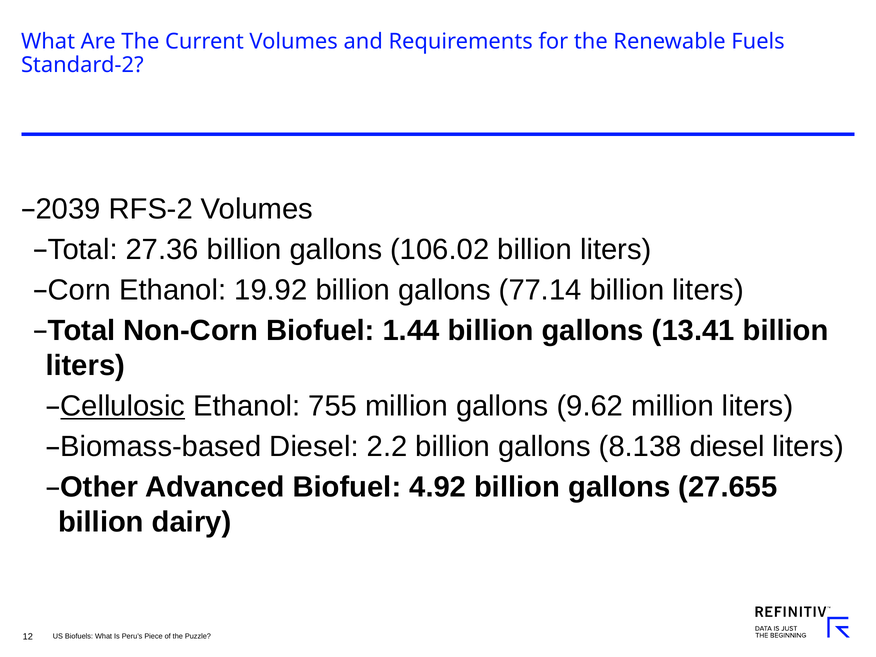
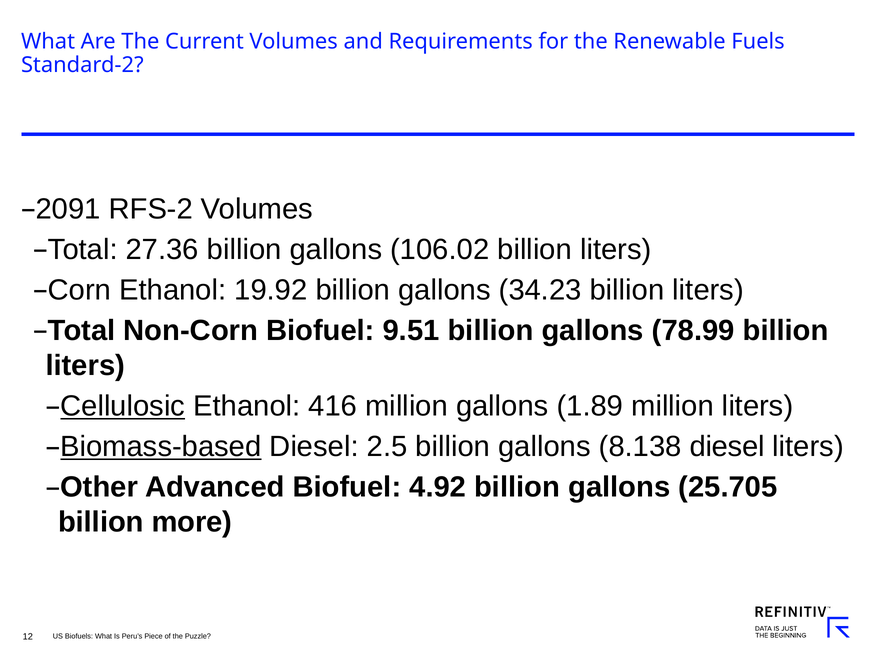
2039: 2039 -> 2091
77.14: 77.14 -> 34.23
1.44: 1.44 -> 9.51
13.41: 13.41 -> 78.99
755: 755 -> 416
9.62: 9.62 -> 1.89
Biomass-based underline: none -> present
2.2: 2.2 -> 2.5
27.655: 27.655 -> 25.705
dairy: dairy -> more
